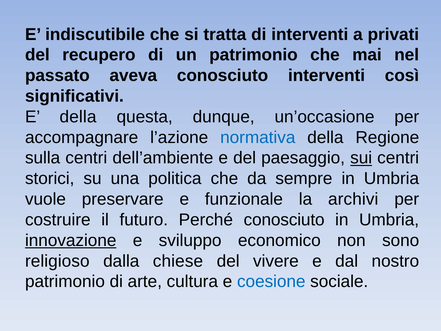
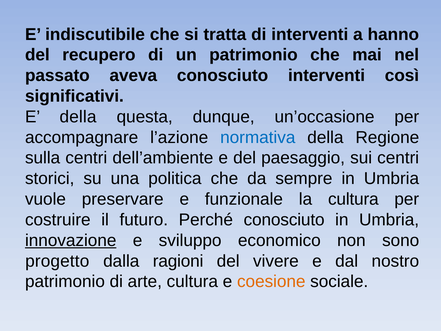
privati: privati -> hanno
sui underline: present -> none
la archivi: archivi -> cultura
religioso: religioso -> progetto
chiese: chiese -> ragioni
coesione colour: blue -> orange
